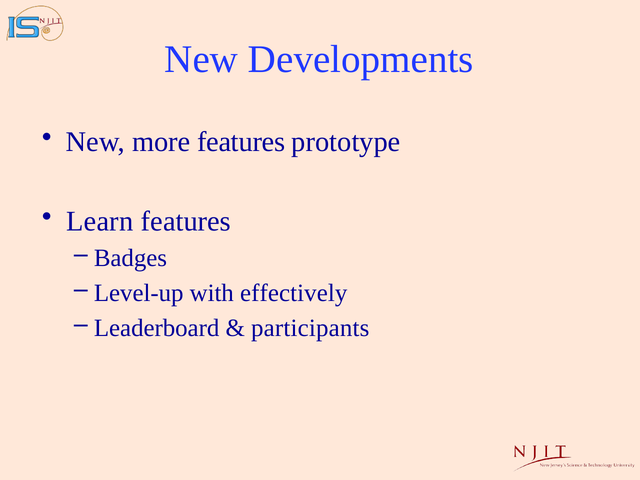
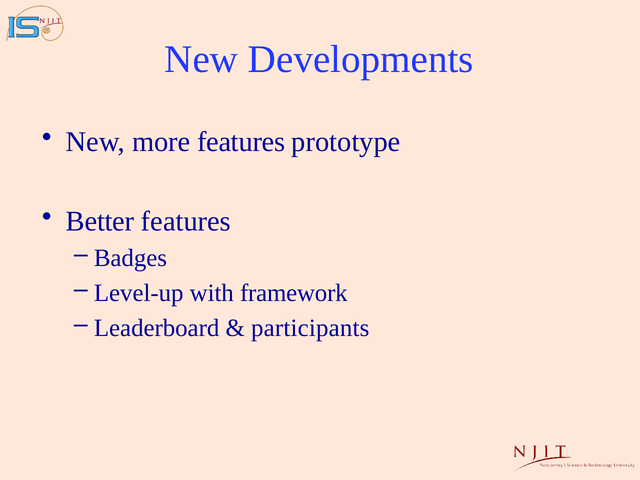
Learn: Learn -> Better
effectively: effectively -> framework
